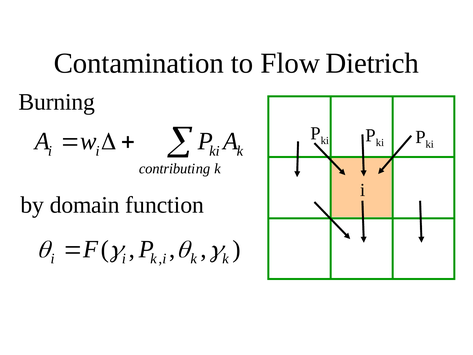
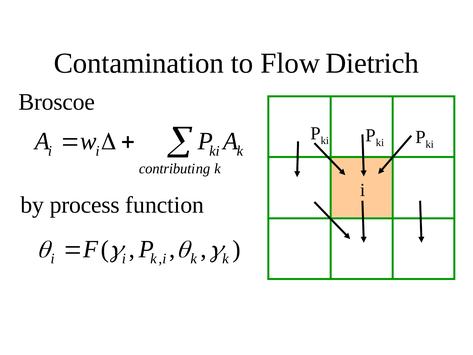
Burning: Burning -> Broscoe
domain: domain -> process
